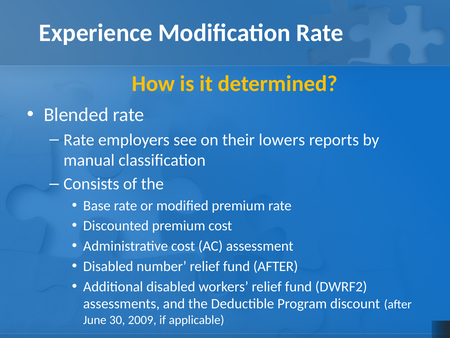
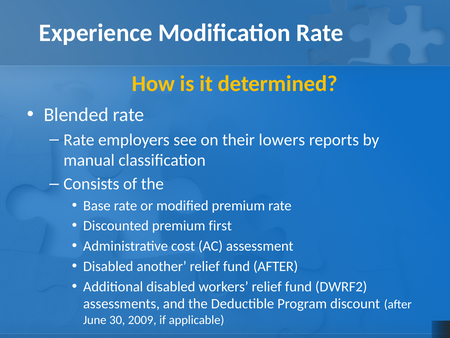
premium cost: cost -> first
number: number -> another
